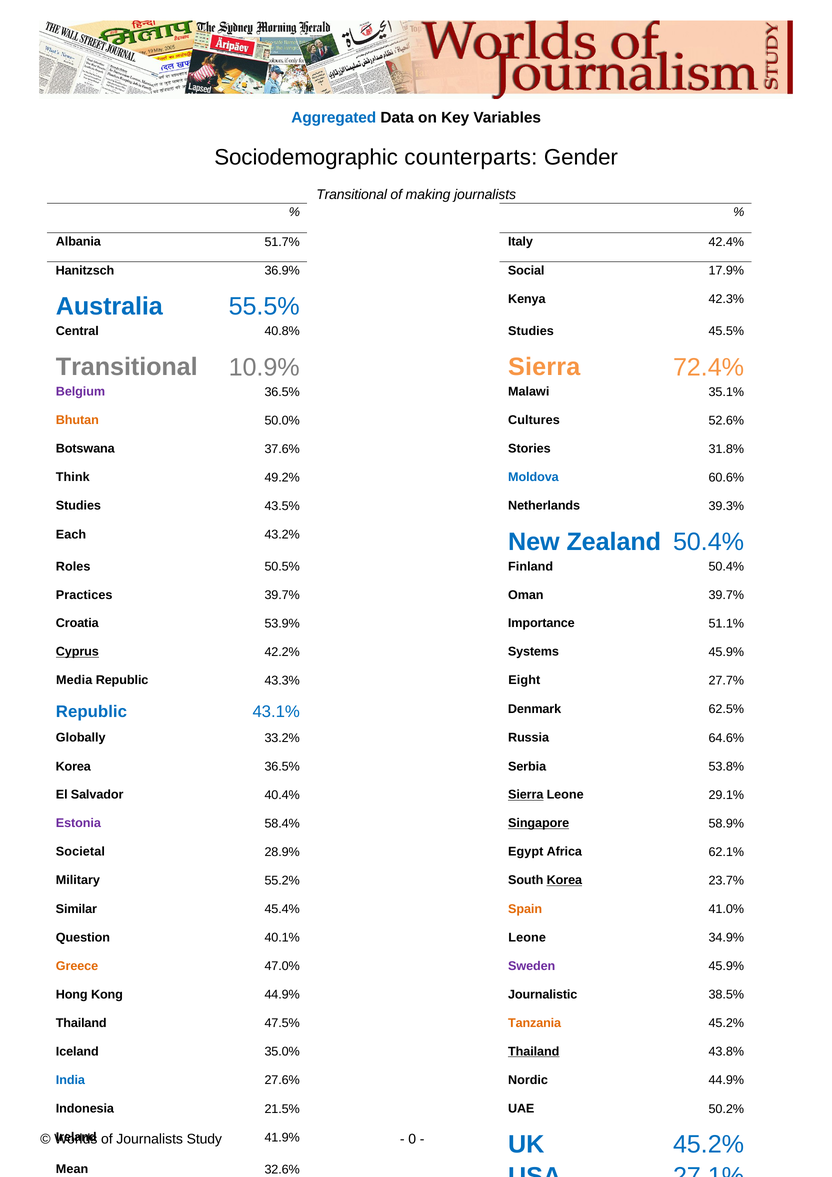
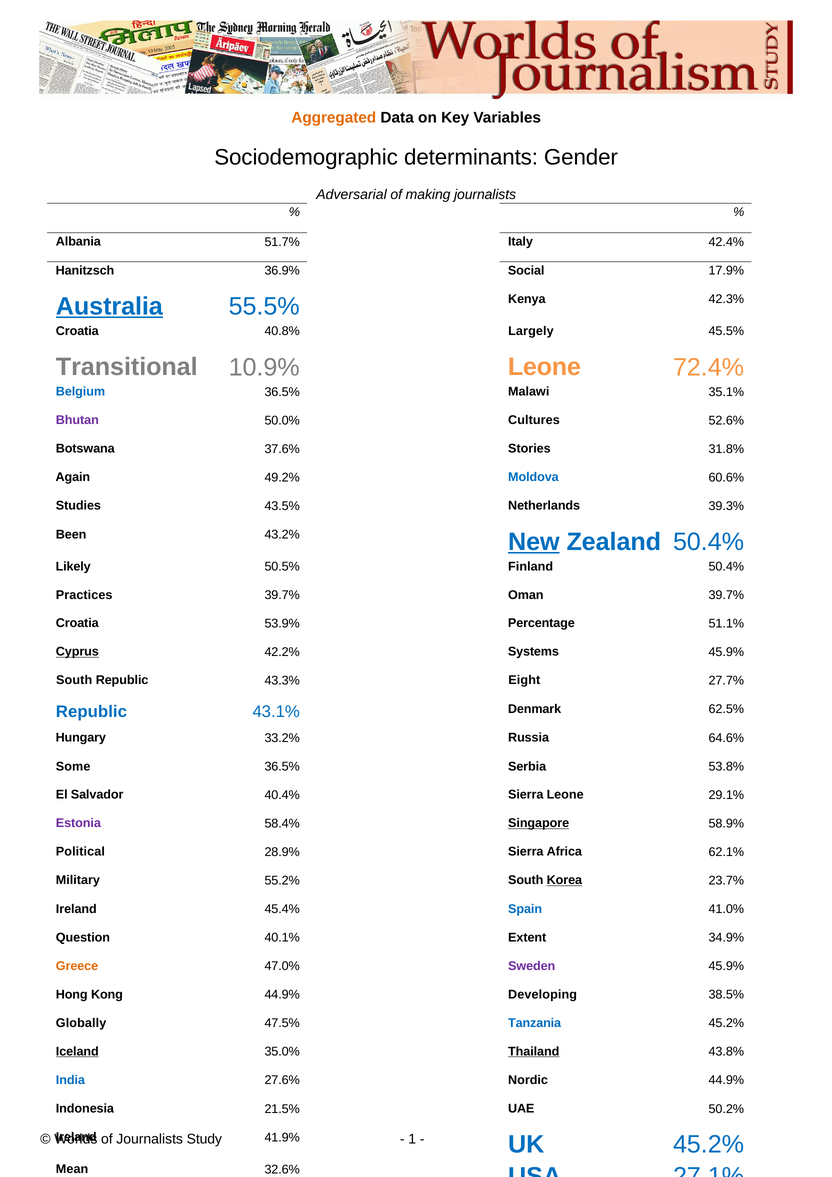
Aggregated colour: blue -> orange
counterparts: counterparts -> determinants
Transitional at (352, 195): Transitional -> Adversarial
Australia underline: none -> present
Central at (77, 331): Central -> Croatia
40.8% Studies: Studies -> Largely
10.9% Sierra: Sierra -> Leone
Belgium colour: purple -> blue
Bhutan colour: orange -> purple
Think: Think -> Again
Each: Each -> Been
New underline: none -> present
Roles: Roles -> Likely
Importance: Importance -> Percentage
Media at (74, 681): Media -> South
Globally: Globally -> Hungary
Korea at (73, 767): Korea -> Some
Sierra at (526, 795) underline: present -> none
Societal: Societal -> Political
28.9% Egypt: Egypt -> Sierra
Similar at (76, 909): Similar -> Ireland
Spain colour: orange -> blue
40.1% Leone: Leone -> Extent
Journalistic: Journalistic -> Developing
Thailand at (81, 1023): Thailand -> Globally
Tanzania colour: orange -> blue
Iceland underline: none -> present
0: 0 -> 1
